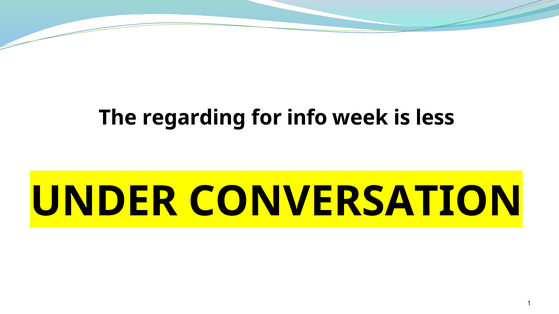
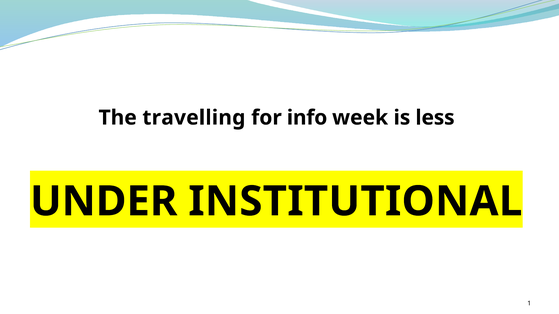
regarding: regarding -> travelling
CONVERSATION: CONVERSATION -> INSTITUTIONAL
